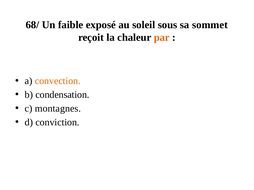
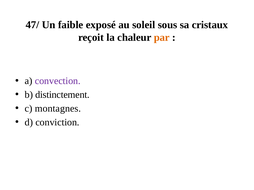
68/: 68/ -> 47/
sommet: sommet -> cristaux
convection colour: orange -> purple
condensation: condensation -> distinctement
